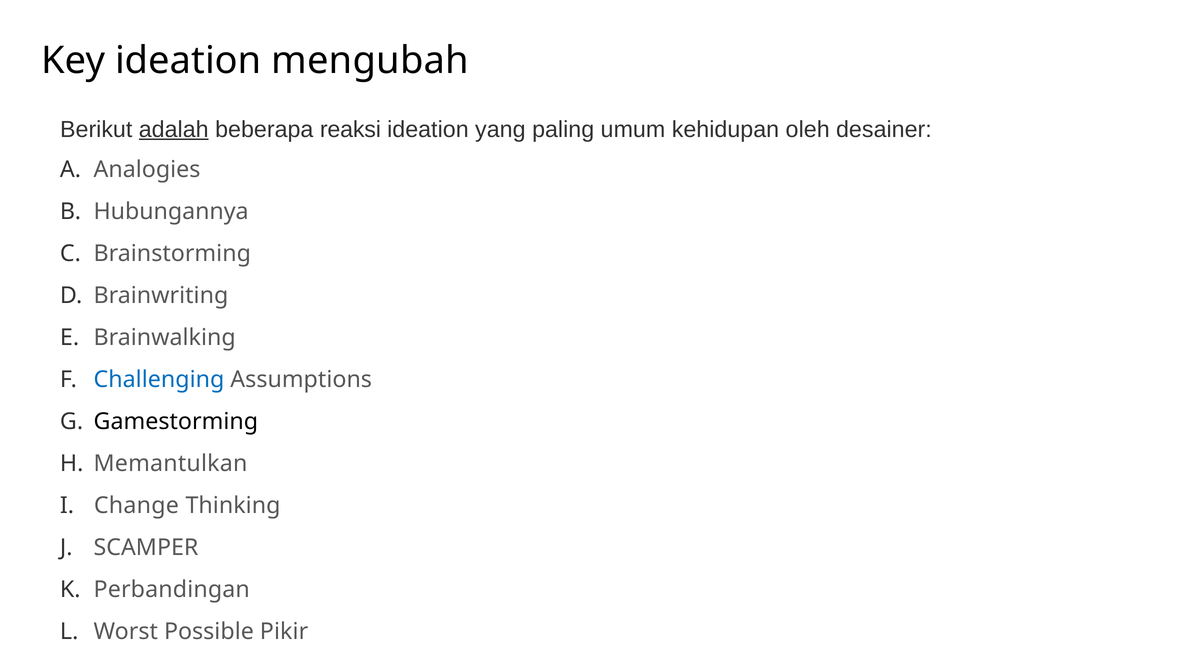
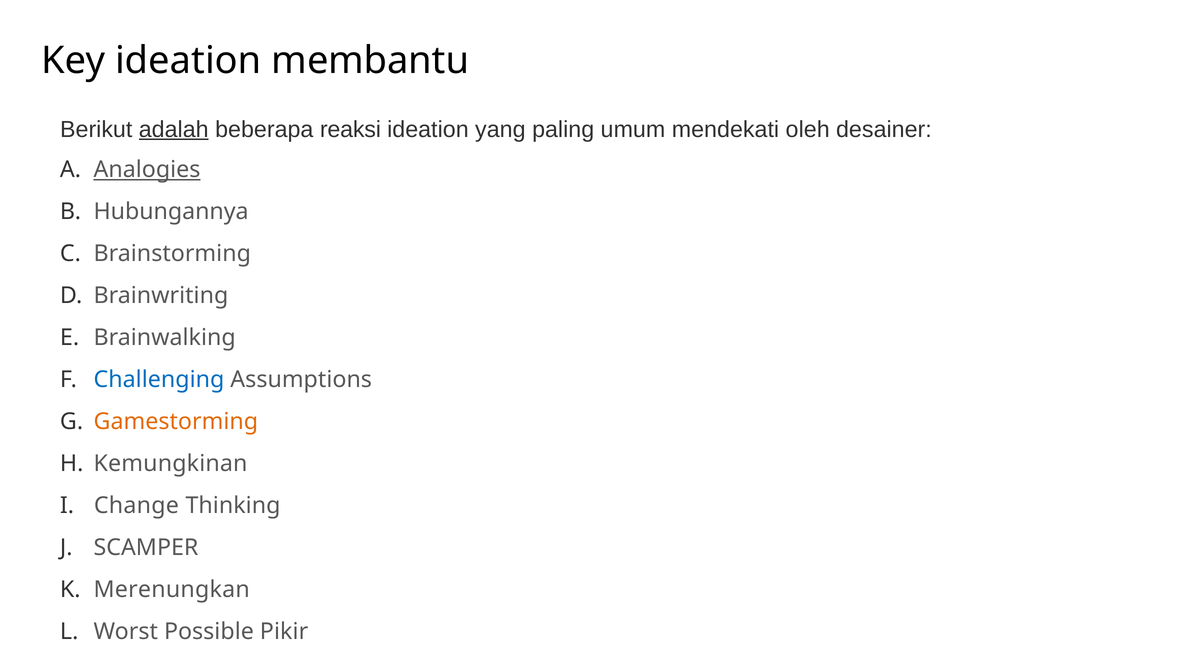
mengubah: mengubah -> membantu
kehidupan: kehidupan -> mendekati
Analogies underline: none -> present
Gamestorming colour: black -> orange
Memantulkan: Memantulkan -> Kemungkinan
Perbandingan: Perbandingan -> Merenungkan
